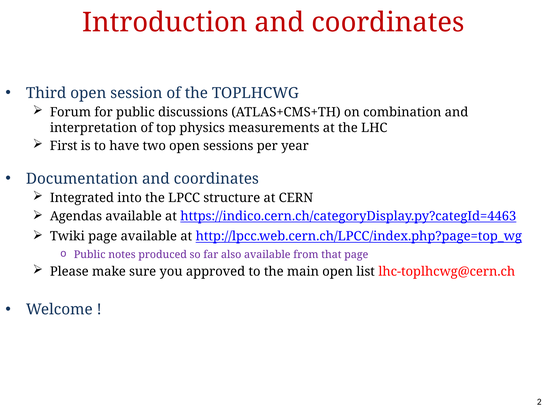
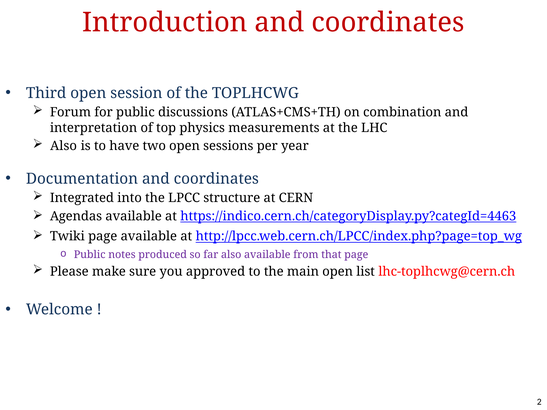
First at (64, 146): First -> Also
